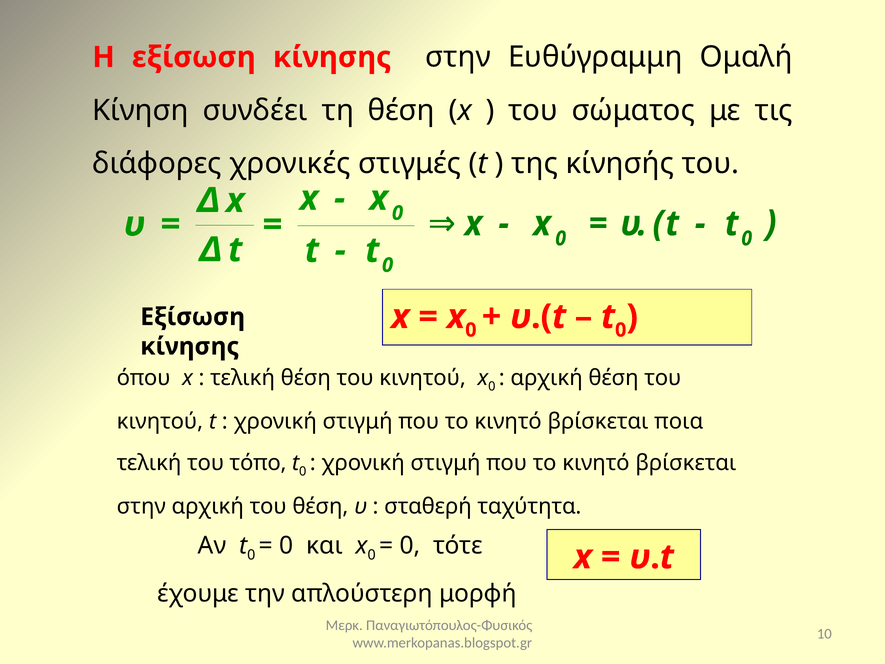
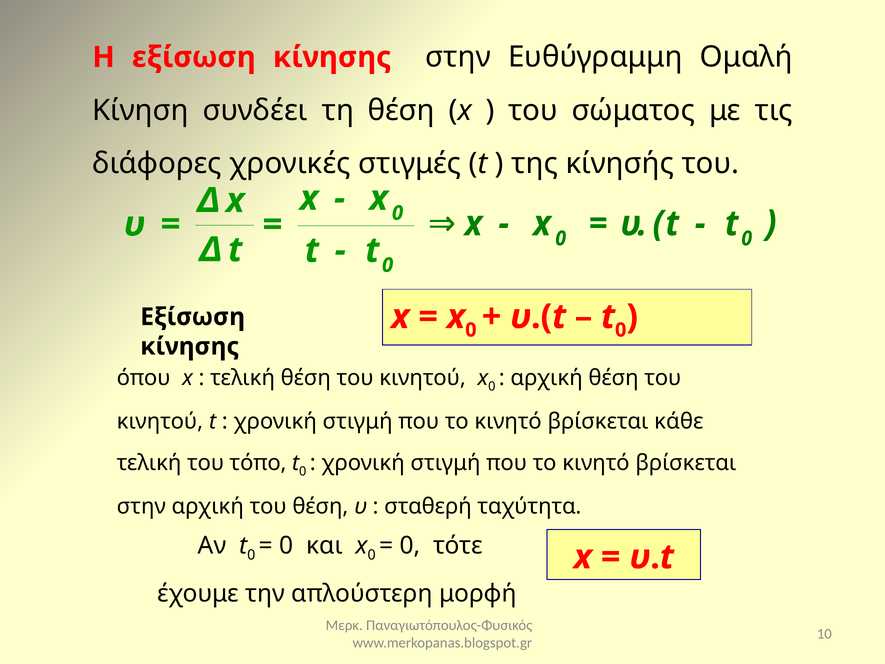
ποια: ποια -> κάθε
